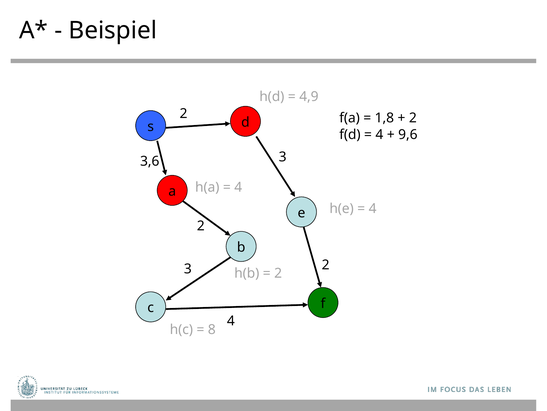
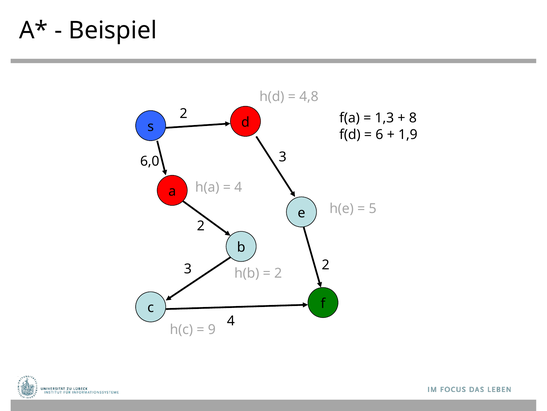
4,9: 4,9 -> 4,8
1,8: 1,8 -> 1,3
2 at (413, 118): 2 -> 8
4 at (379, 134): 4 -> 6
9,6: 9,6 -> 1,9
3,6: 3,6 -> 6,0
4 at (373, 208): 4 -> 5
8: 8 -> 9
